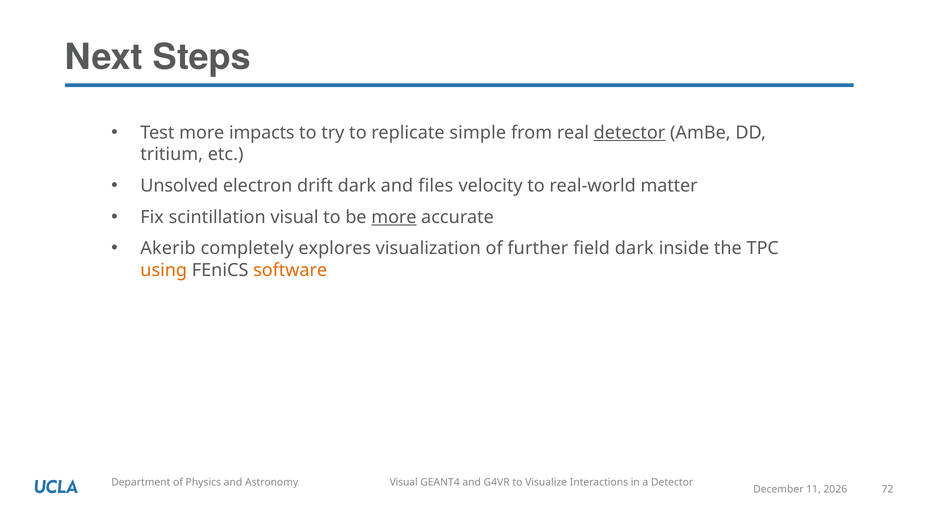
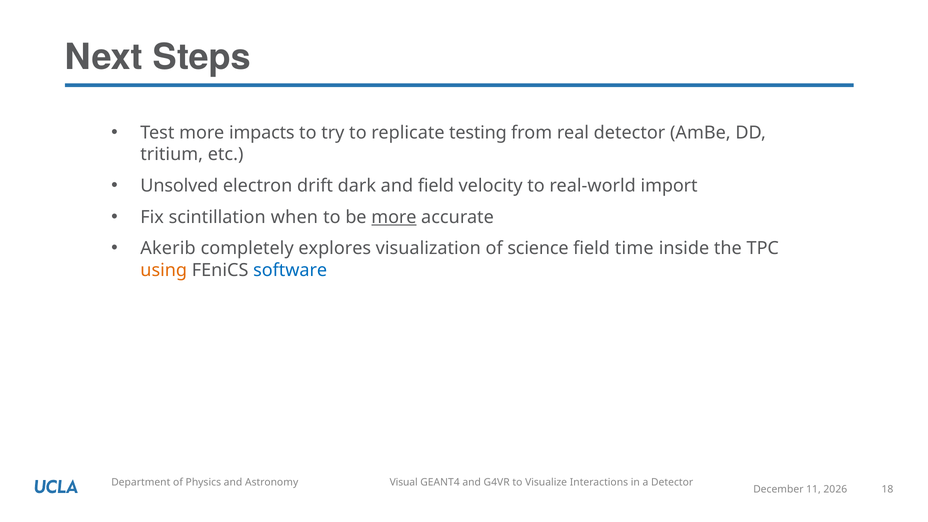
simple: simple -> testing
detector at (630, 133) underline: present -> none
and files: files -> field
matter: matter -> import
scintillation visual: visual -> when
further: further -> science
field dark: dark -> time
software colour: orange -> blue
72: 72 -> 18
